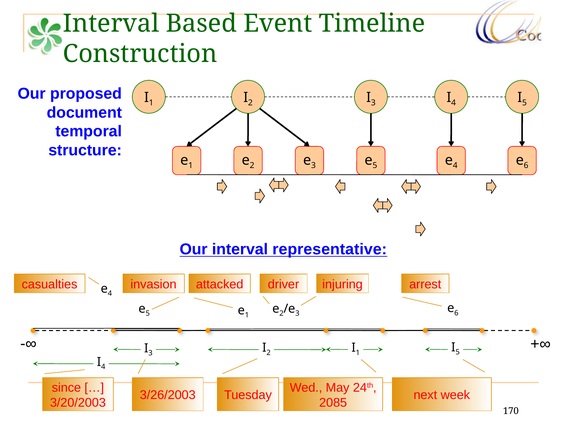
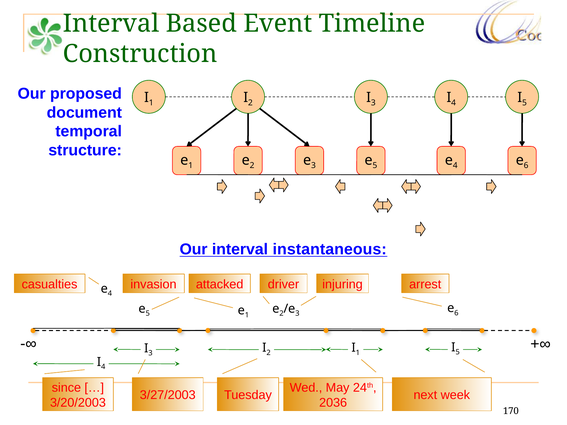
representative: representative -> instantaneous
3/26/2003: 3/26/2003 -> 3/27/2003
2085: 2085 -> 2036
